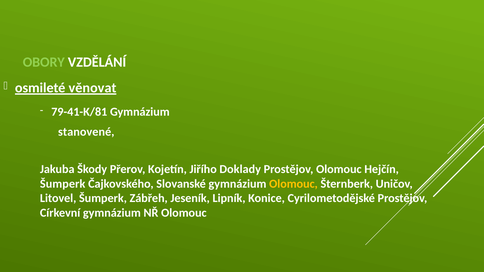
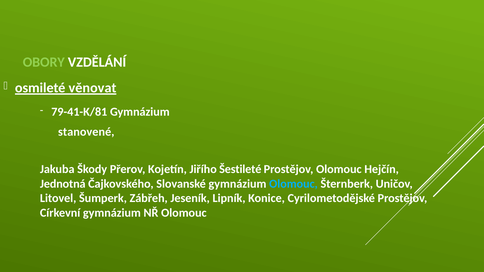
Doklady: Doklady -> Šestileté
Šumperk at (63, 184): Šumperk -> Jednotná
Olomouc at (293, 184) colour: yellow -> light blue
